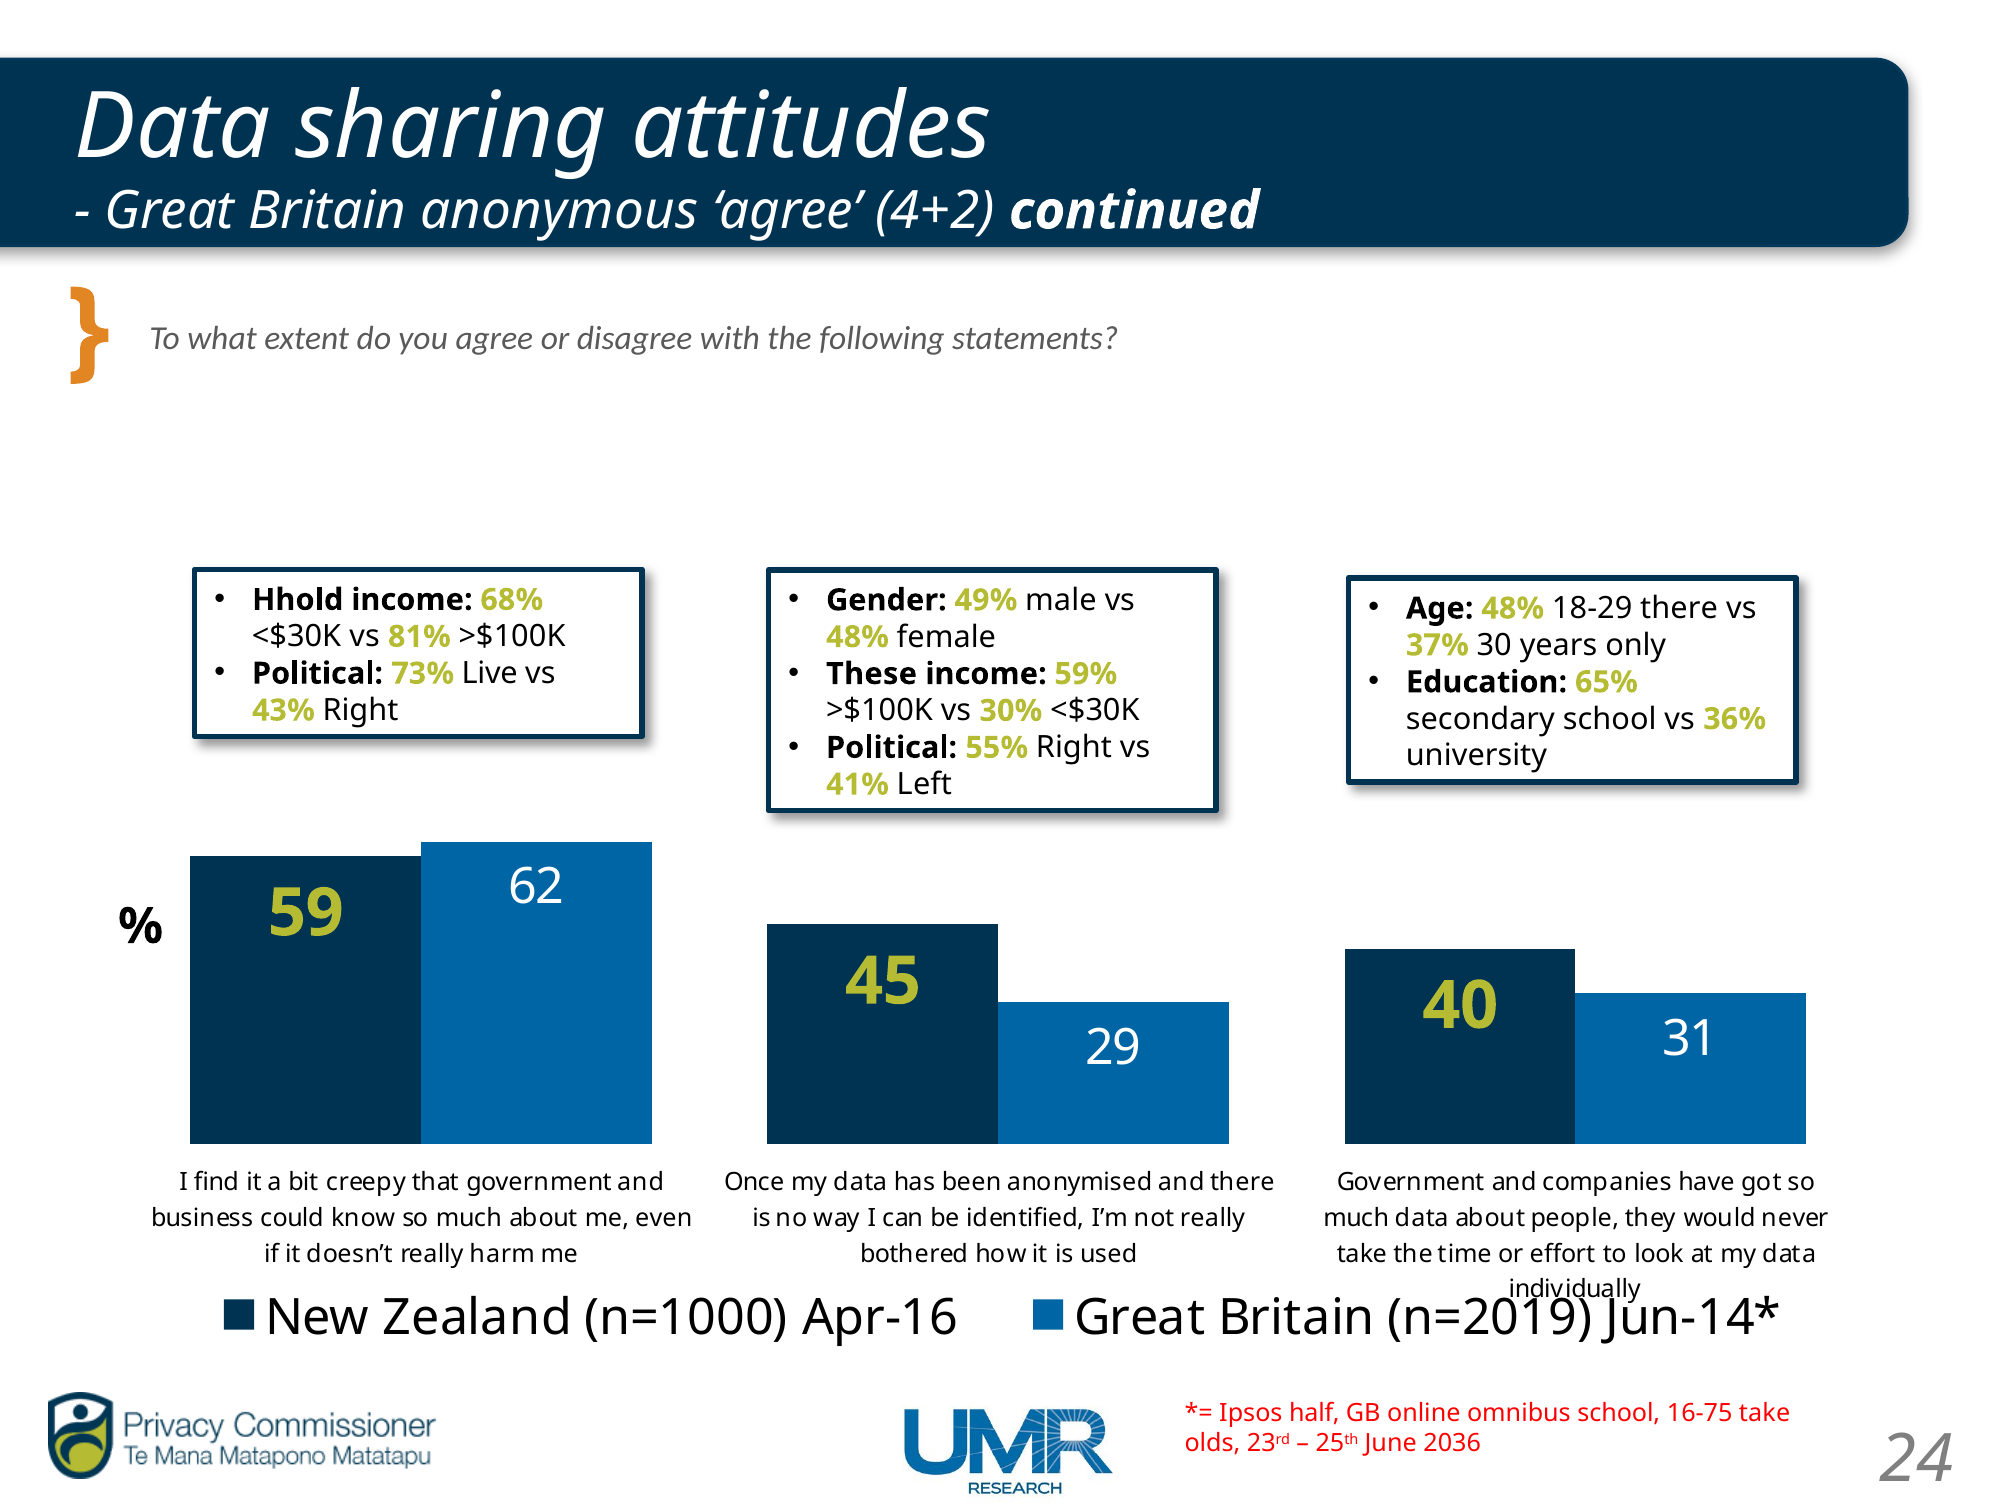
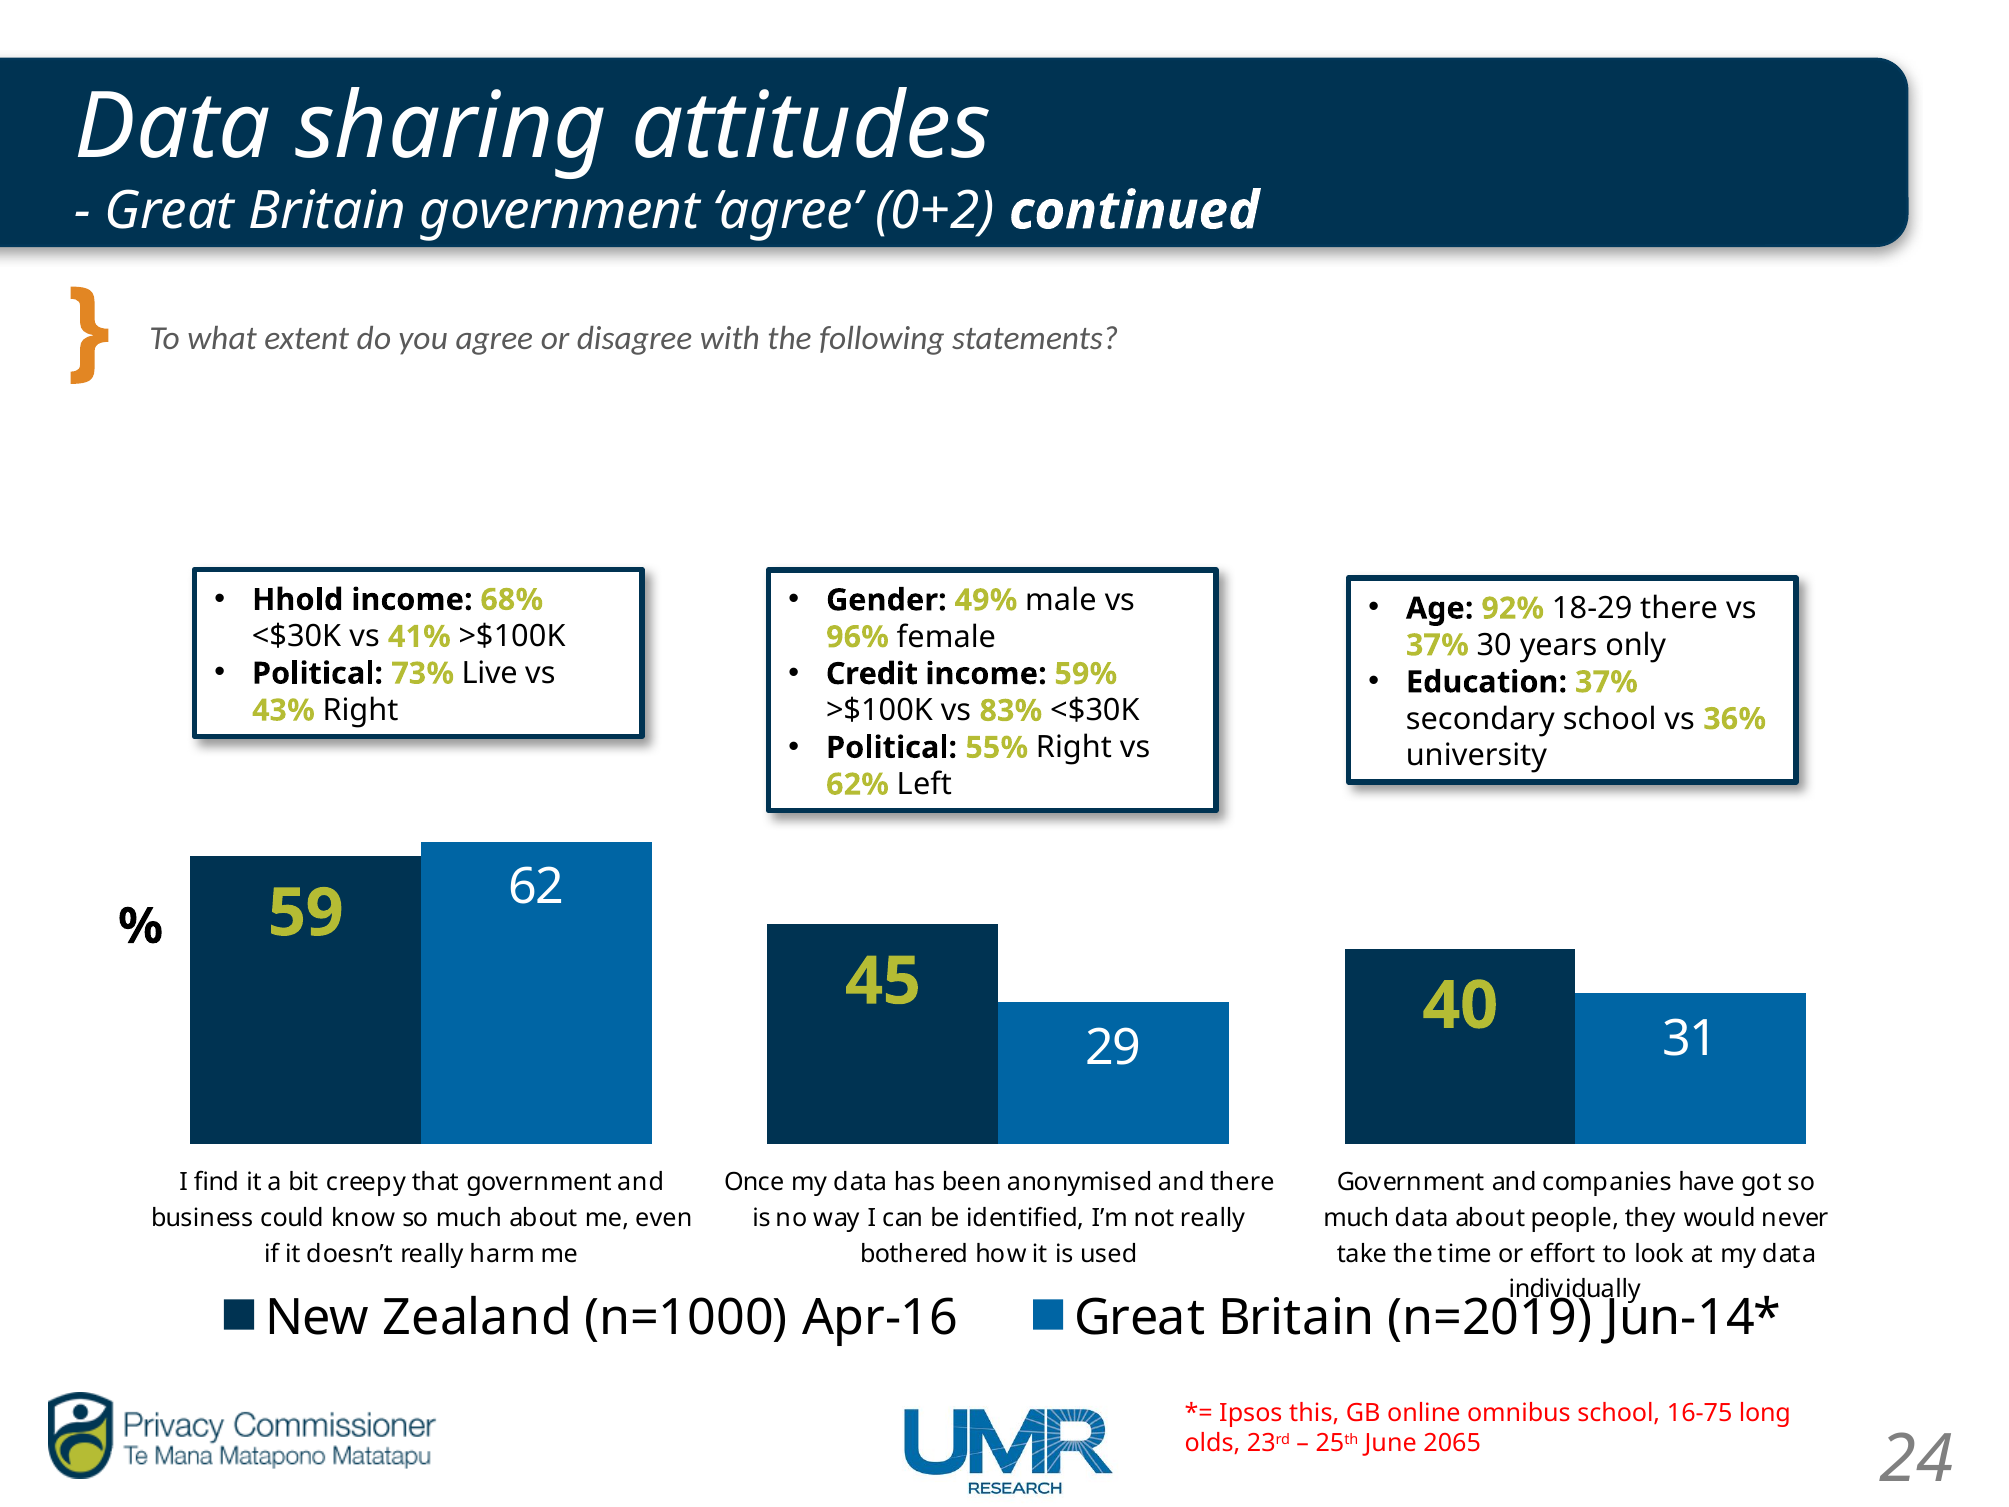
Britain anonymous: anonymous -> government
4+2: 4+2 -> 0+2
Age 48%: 48% -> 92%
81%: 81% -> 41%
48% at (857, 637): 48% -> 96%
These: These -> Credit
Education 65%: 65% -> 37%
30%: 30% -> 83%
41%: 41% -> 62%
half: half -> this
16-75 take: take -> long
2036: 2036 -> 2065
